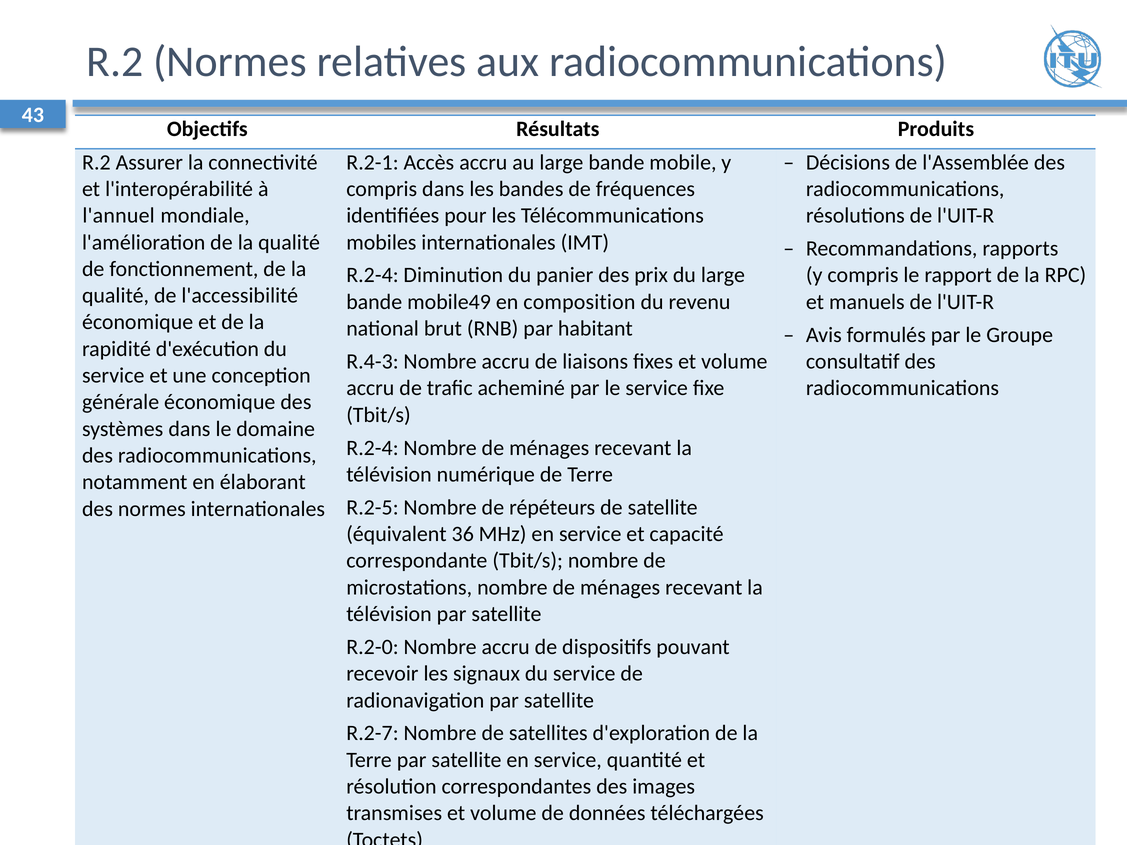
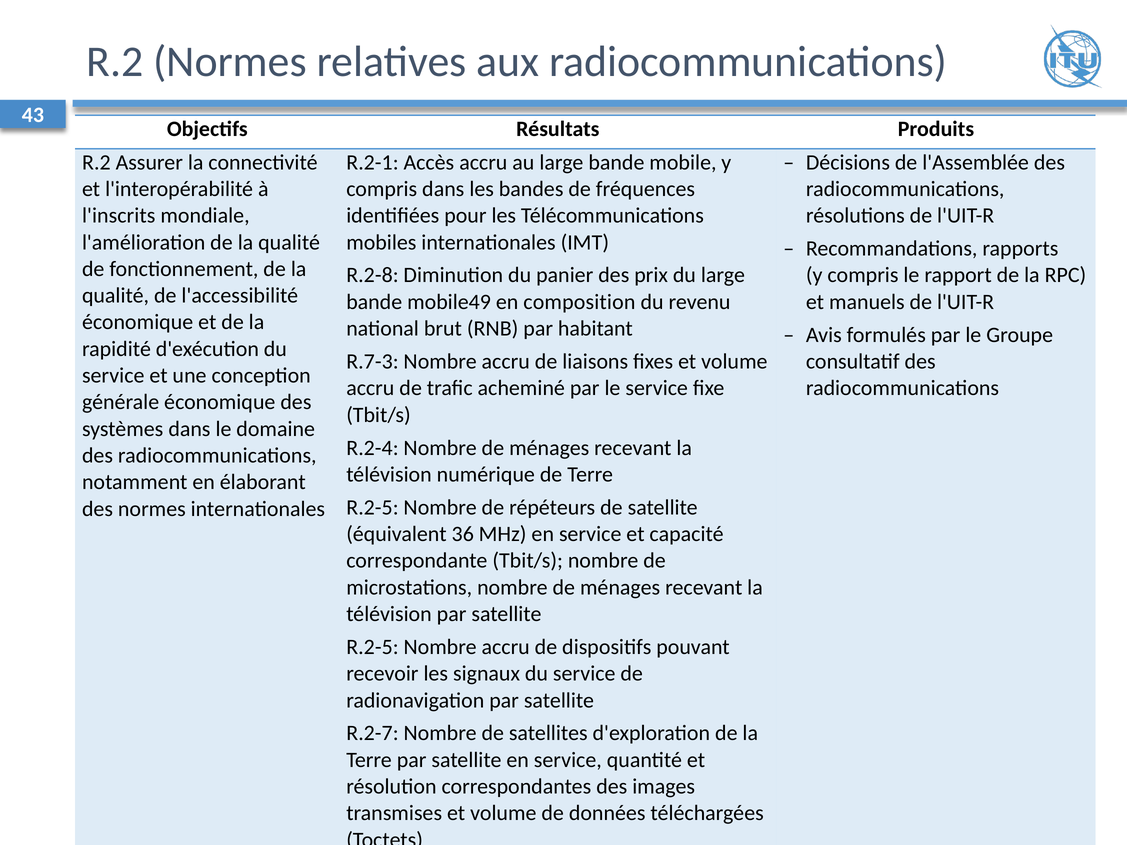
l'annuel: l'annuel -> l'inscrits
R.2-4 at (372, 275): R.2-4 -> R.2-8
R.4-3: R.4-3 -> R.7-3
R.2-0 at (372, 647): R.2-0 -> R.2-5
